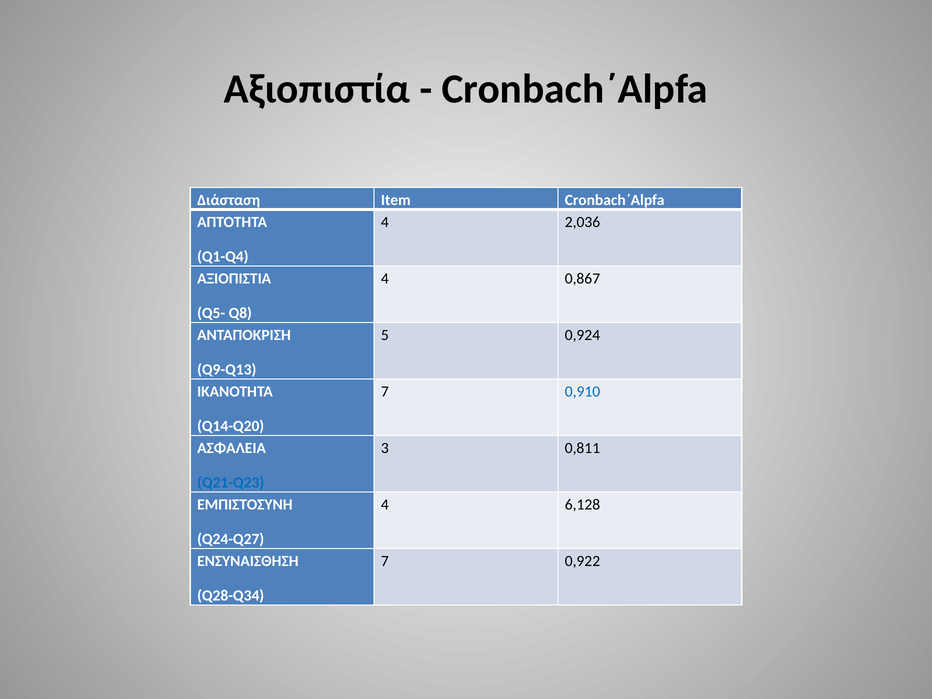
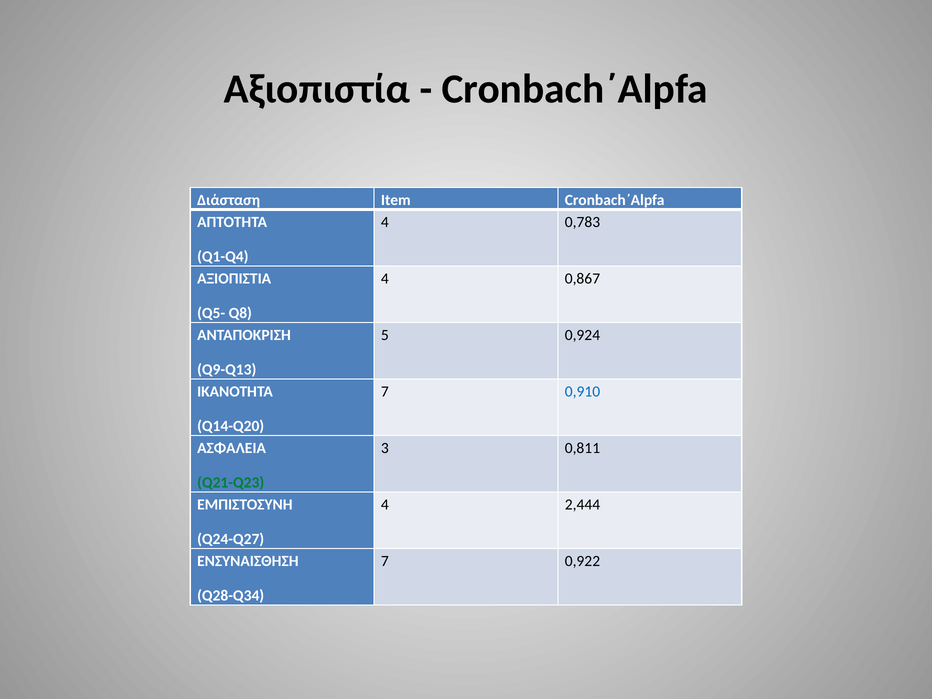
2,036: 2,036 -> 0,783
Q21-Q23 colour: blue -> green
6,128: 6,128 -> 2,444
